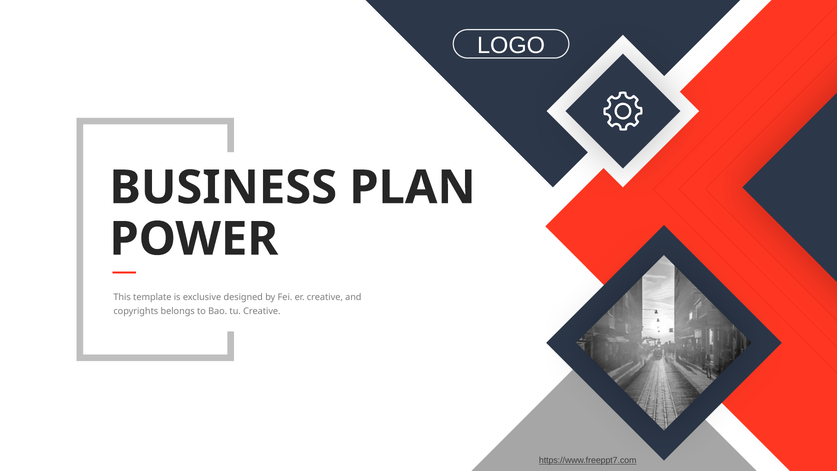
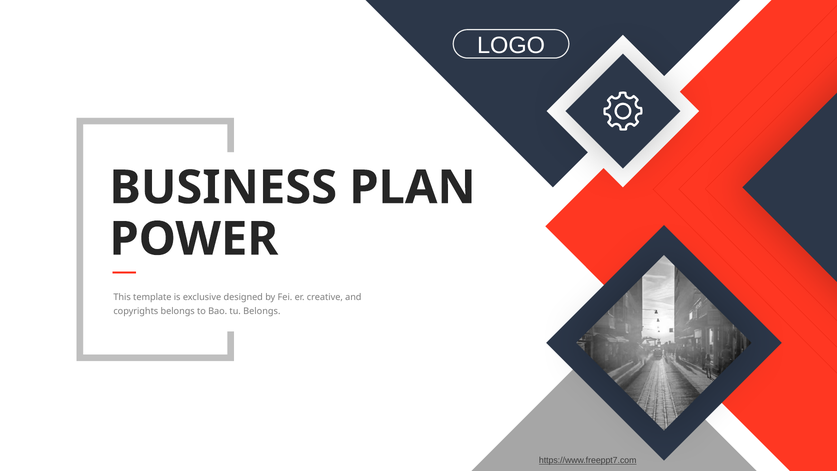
tu Creative: Creative -> Belongs
